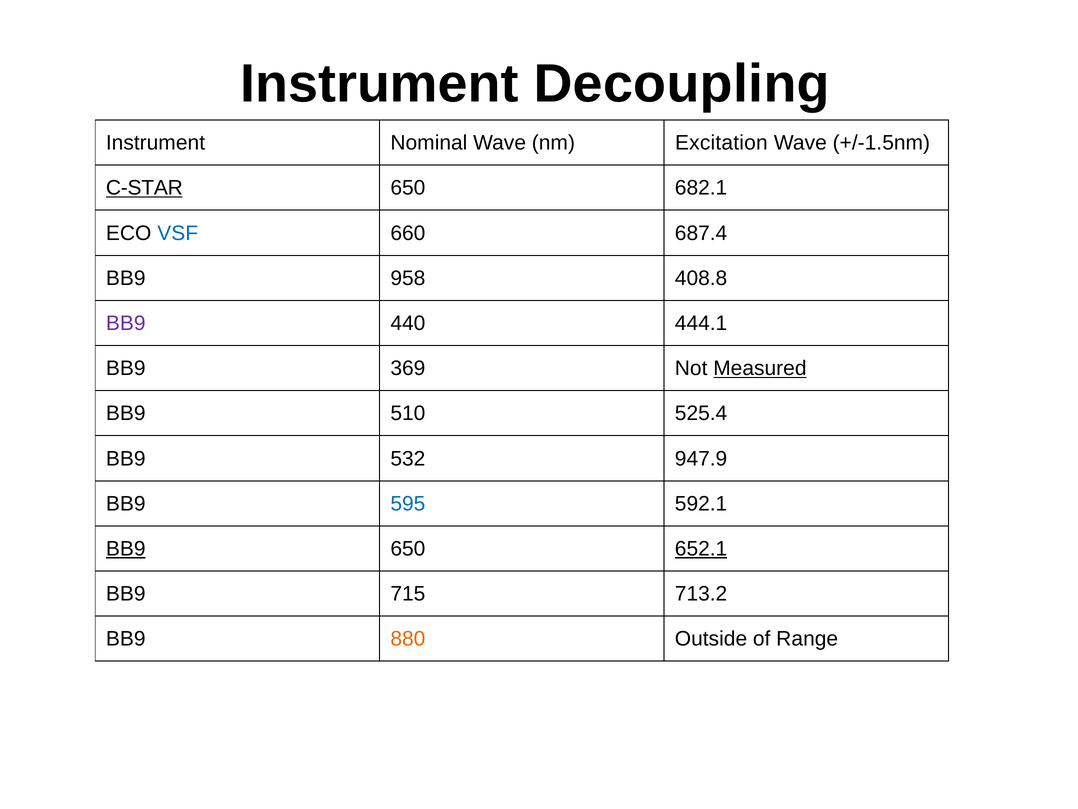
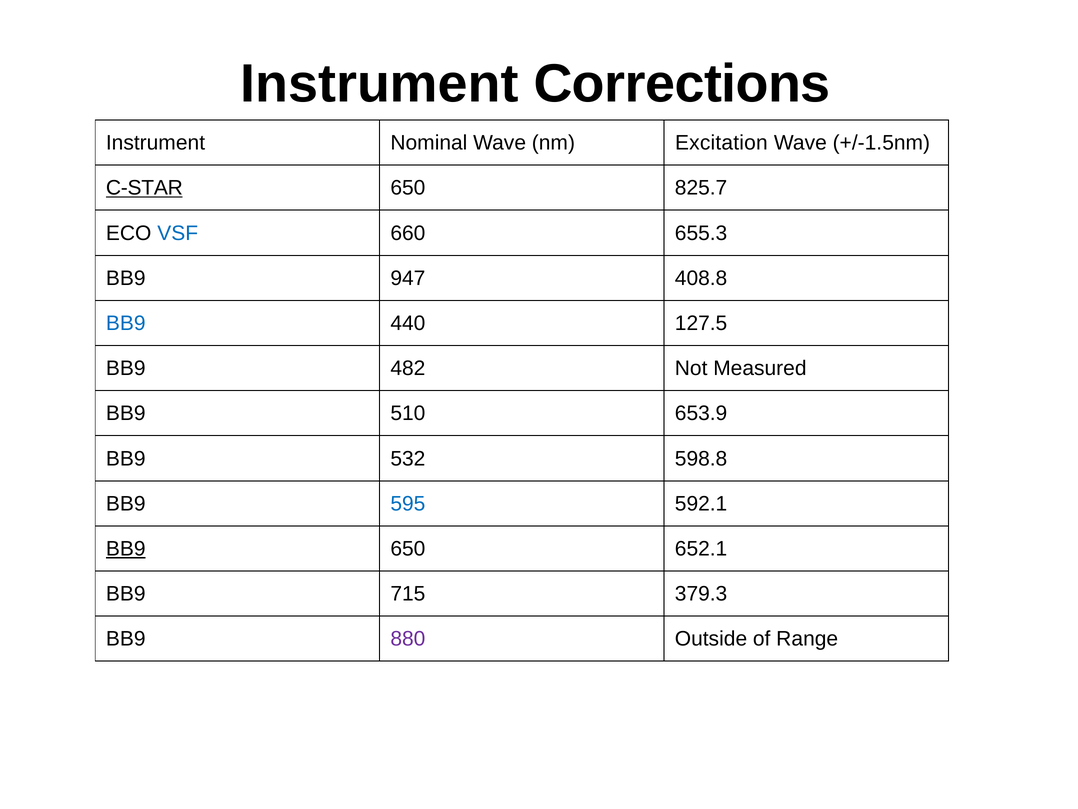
Decoupling: Decoupling -> Corrections
682.1: 682.1 -> 825.7
687.4: 687.4 -> 655.3
958: 958 -> 947
BB9 at (126, 323) colour: purple -> blue
444.1: 444.1 -> 127.5
369: 369 -> 482
Measured underline: present -> none
525.4: 525.4 -> 653.9
947.9: 947.9 -> 598.8
652.1 underline: present -> none
713.2: 713.2 -> 379.3
880 colour: orange -> purple
